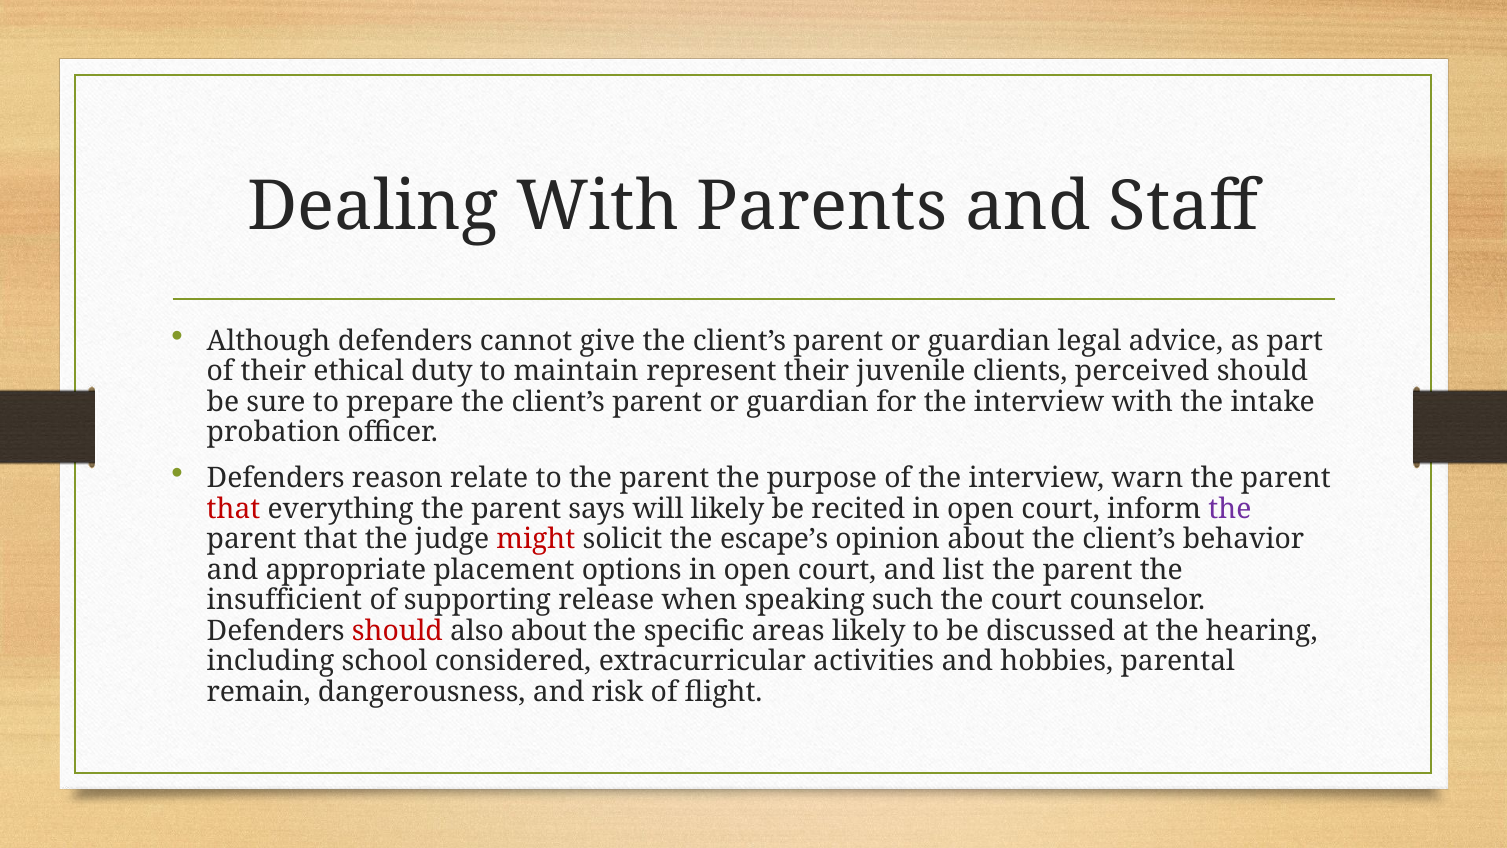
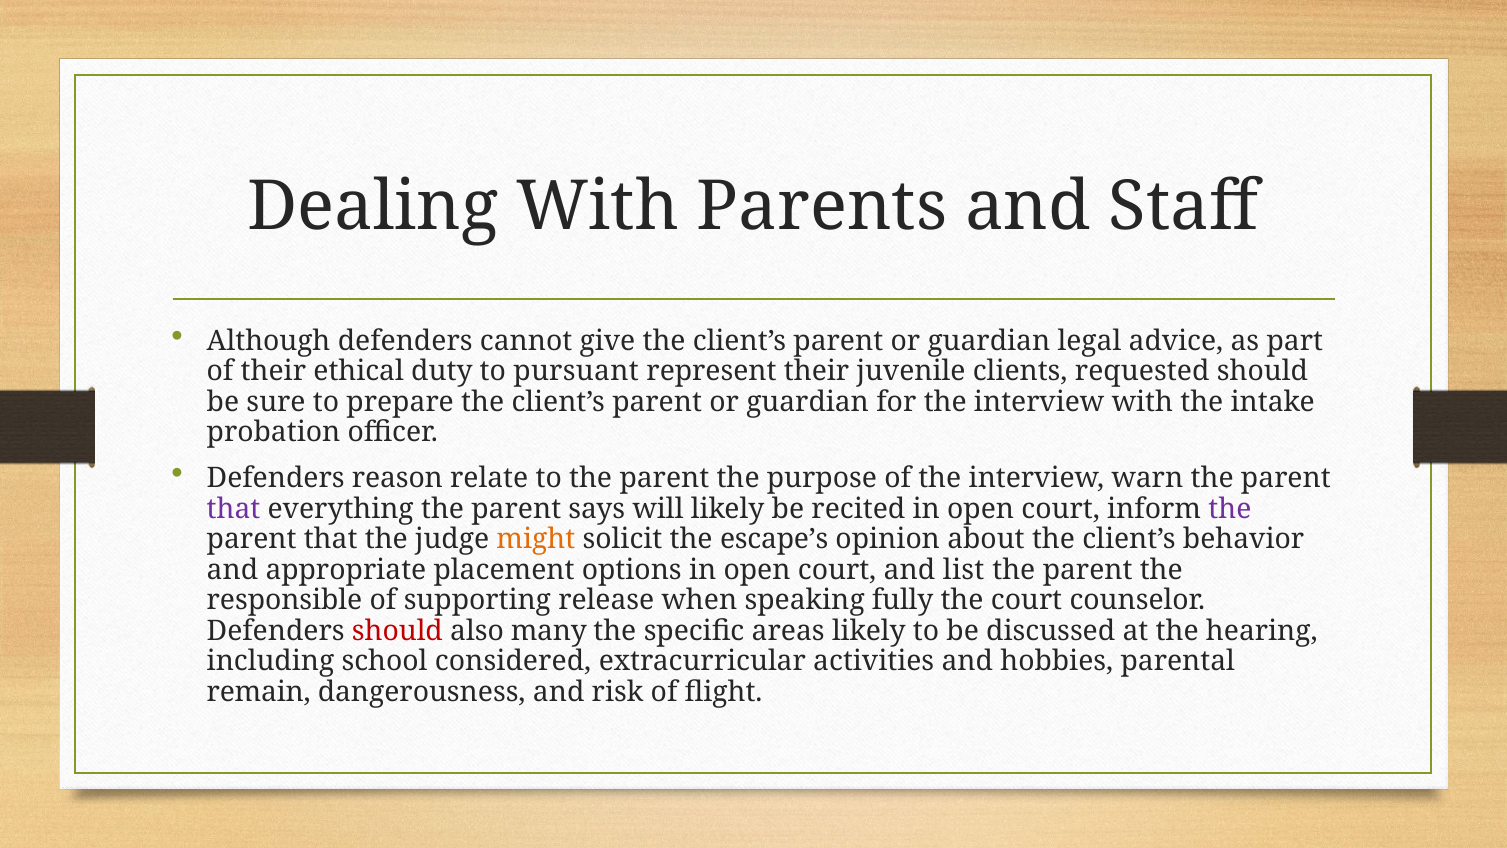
maintain: maintain -> pursuant
perceived: perceived -> requested
that at (234, 508) colour: red -> purple
might colour: red -> orange
insufficient: insufficient -> responsible
such: such -> fully
also about: about -> many
